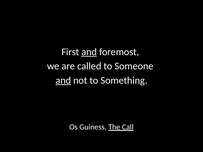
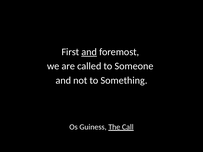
and at (63, 80) underline: present -> none
